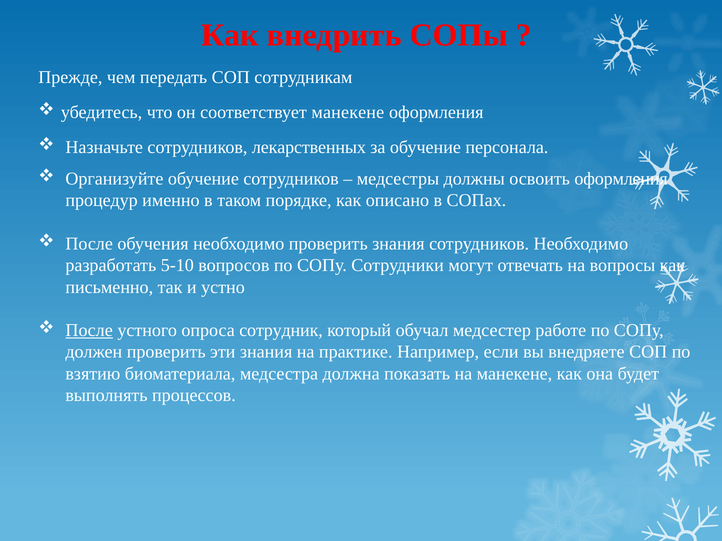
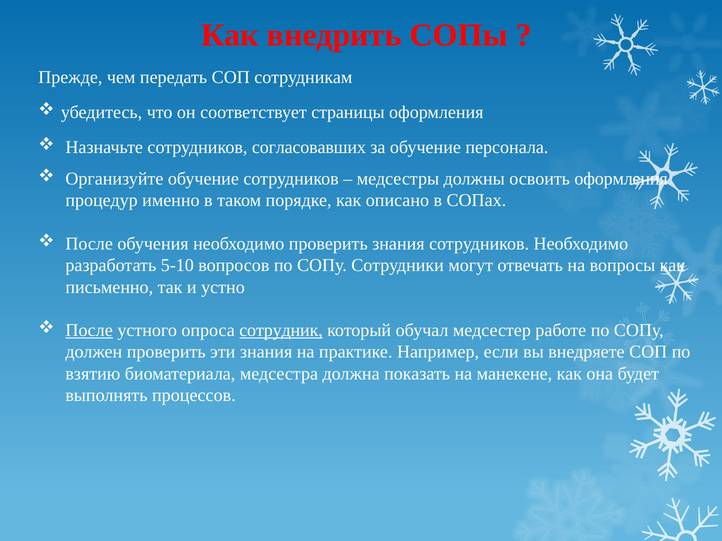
соответствует манекене: манекене -> страницы
лекарственных: лекарственных -> согласовавших
сотрудник underline: none -> present
